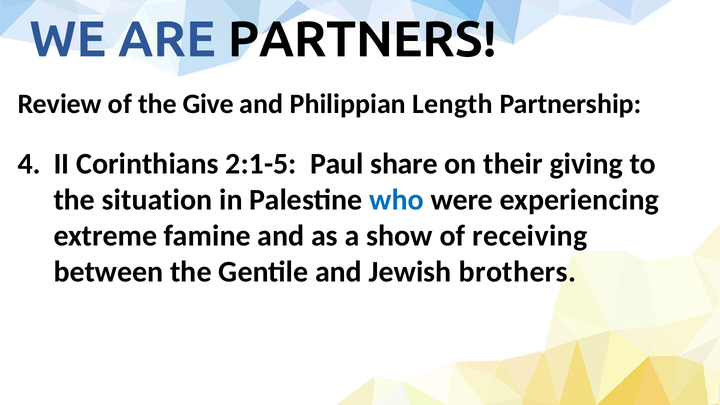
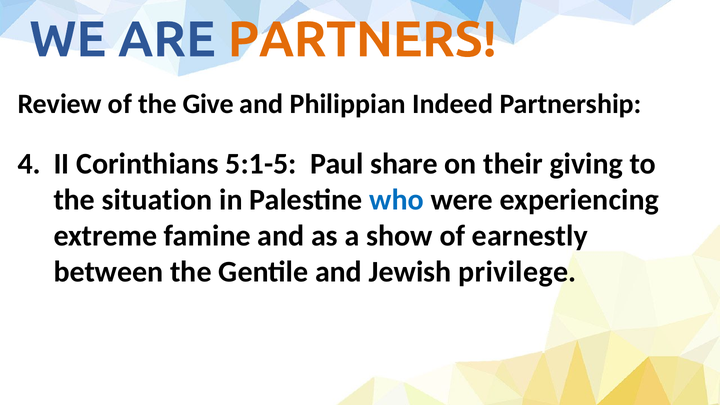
PARTNERS colour: black -> orange
Length: Length -> Indeed
2:1-5: 2:1-5 -> 5:1-5
receiving: receiving -> earnestly
brothers: brothers -> privilege
